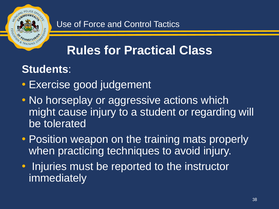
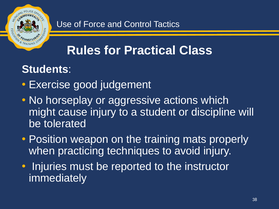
regarding: regarding -> discipline
